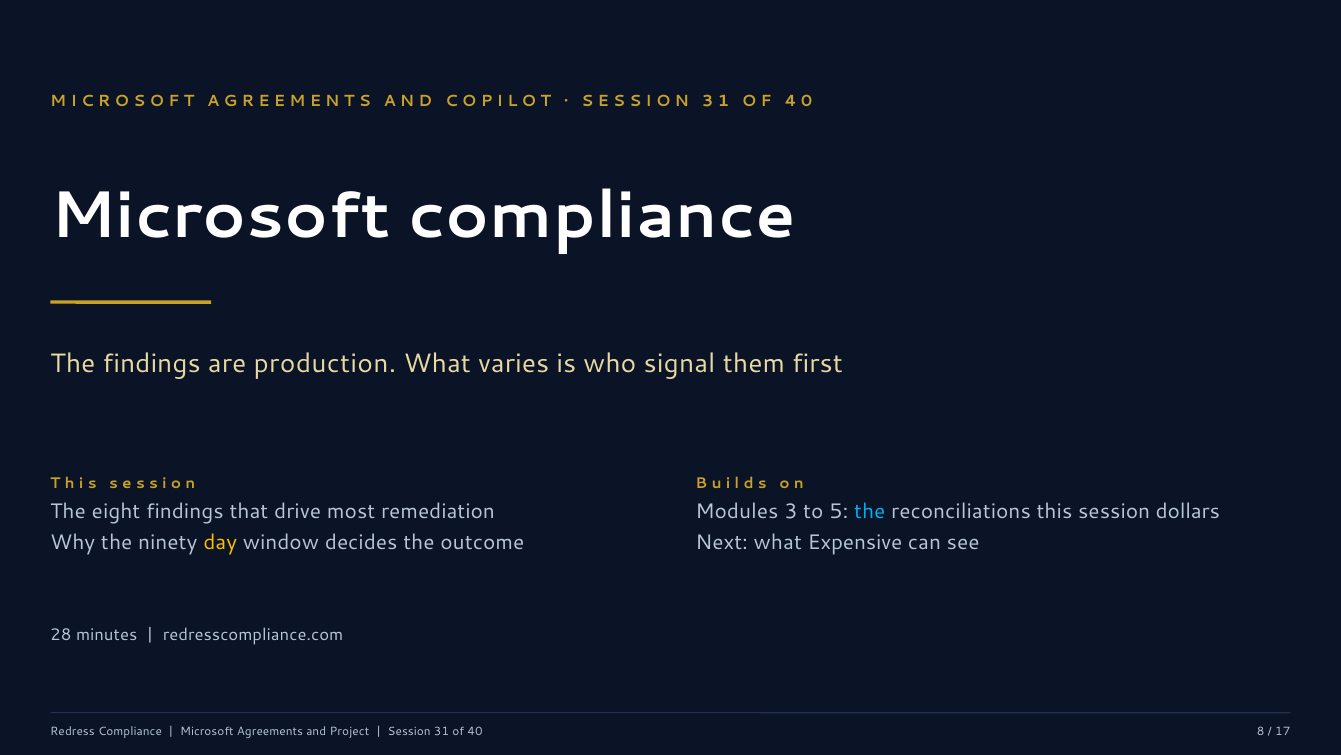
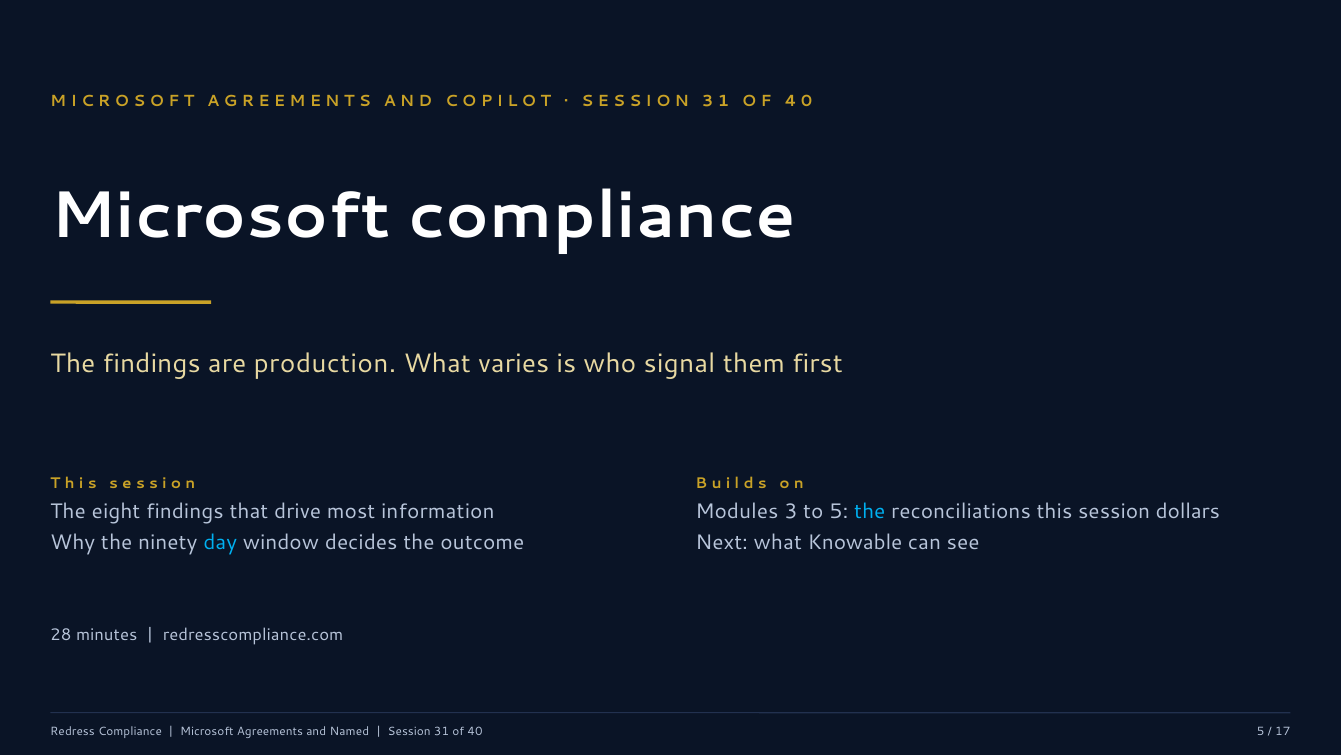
remediation: remediation -> information
day colour: yellow -> light blue
Expensive: Expensive -> Knowable
Project: Project -> Named
40 8: 8 -> 5
